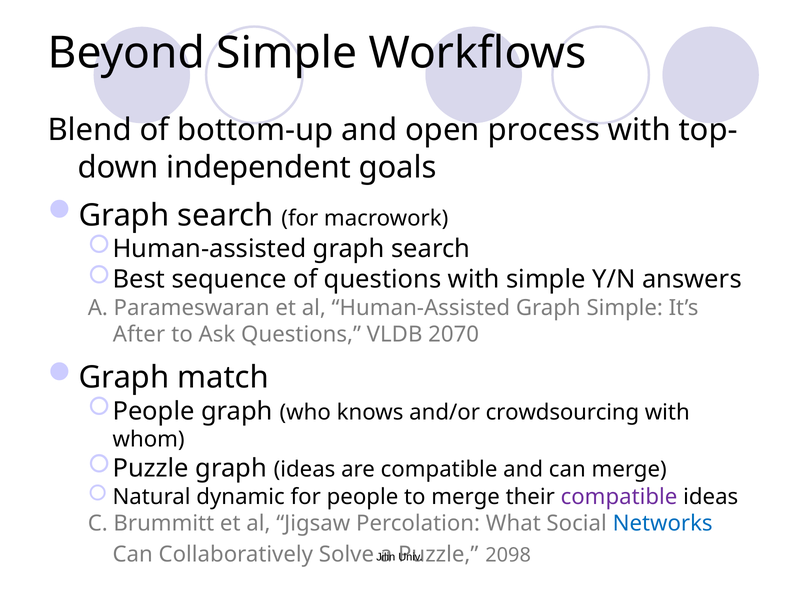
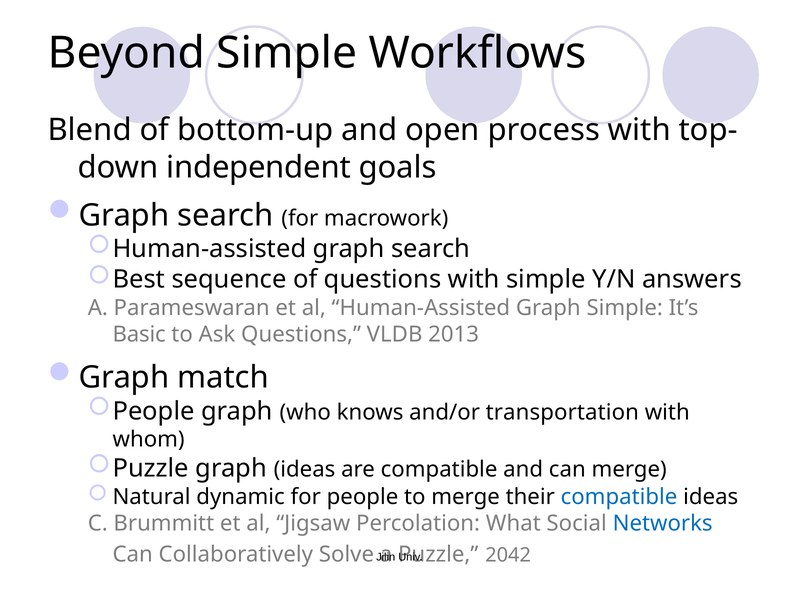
After: After -> Basic
2070: 2070 -> 2013
crowdsourcing: crowdsourcing -> transportation
compatible at (619, 497) colour: purple -> blue
2098: 2098 -> 2042
